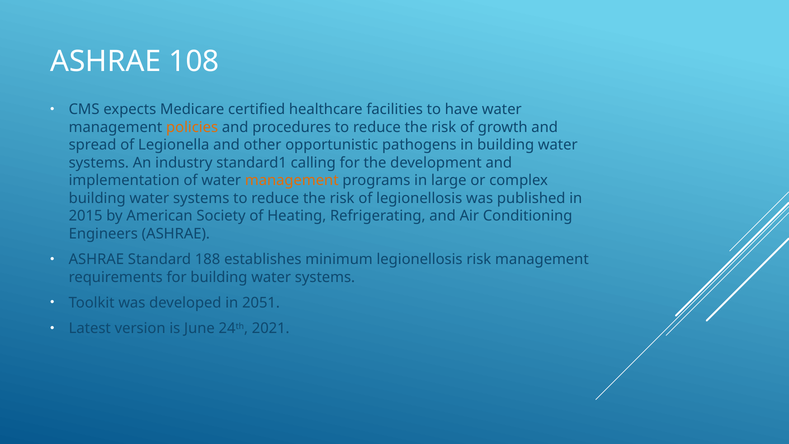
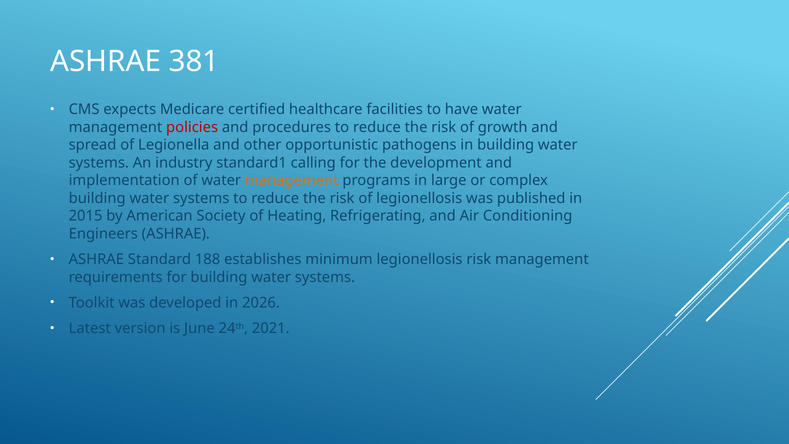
108: 108 -> 381
policies colour: orange -> red
2051: 2051 -> 2026
